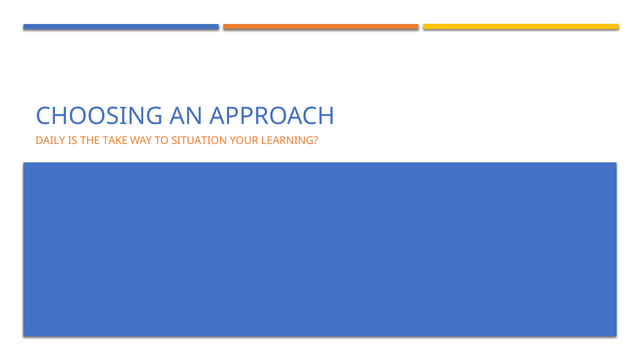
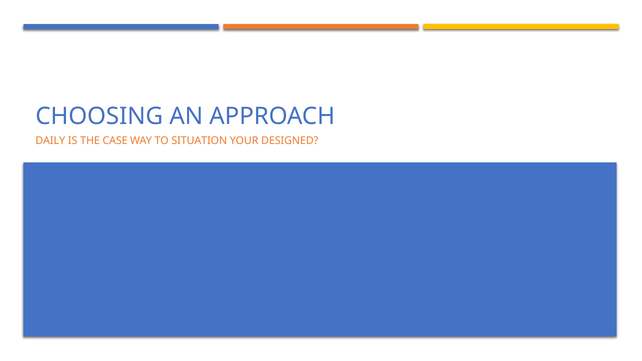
TAKE: TAKE -> CASE
LEARNING: LEARNING -> DESIGNED
